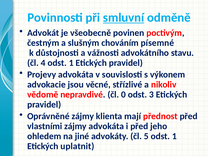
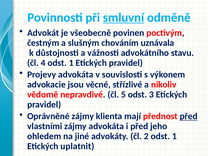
písemné: písemné -> uznávala
0: 0 -> 5
před at (189, 116) underline: none -> present
5: 5 -> 2
